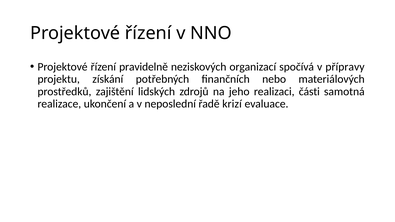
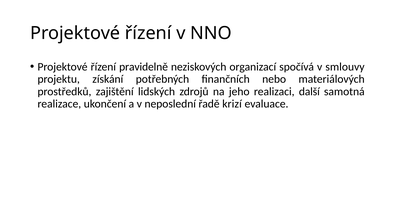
přípravy: přípravy -> smlouvy
části: části -> další
